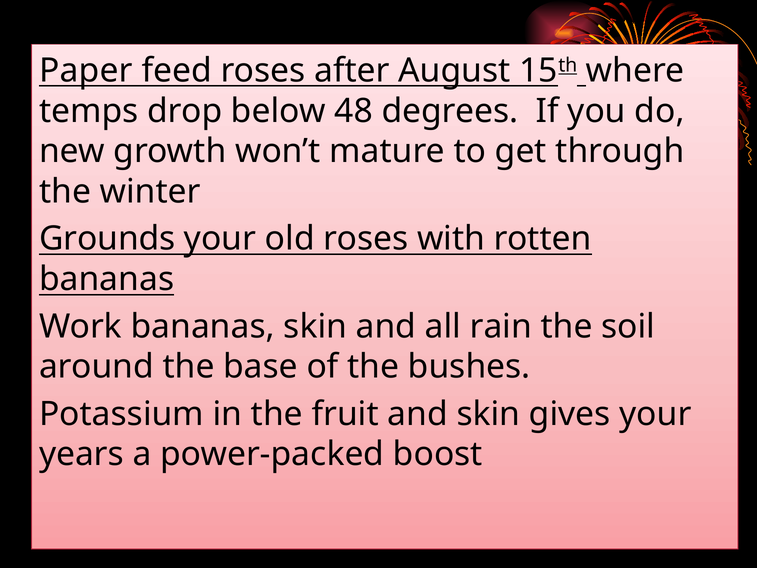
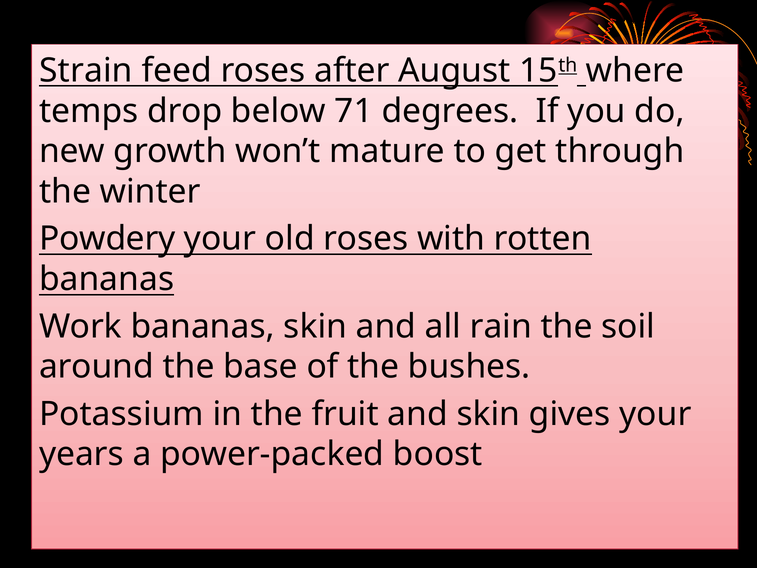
Paper: Paper -> Strain
48: 48 -> 71
Grounds: Grounds -> Powdery
